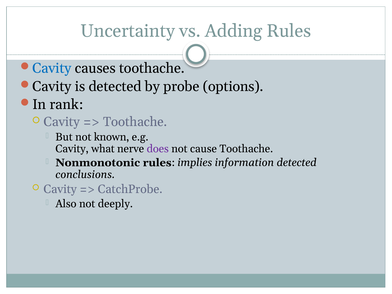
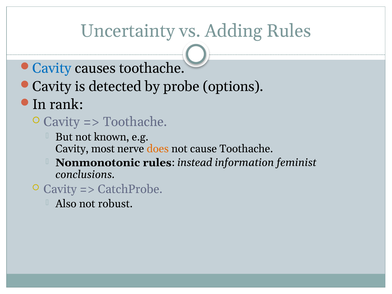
what: what -> most
does colour: purple -> orange
implies: implies -> instead
information detected: detected -> feminist
deeply: deeply -> robust
